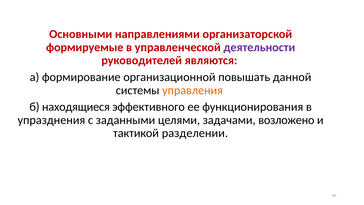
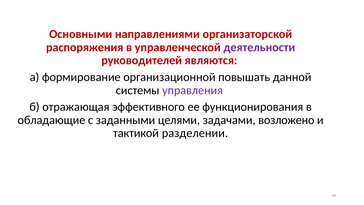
формируемые: формируемые -> распоряжения
управления colour: orange -> purple
находящиеся: находящиеся -> отражающая
упразднения: упразднения -> обладающие
